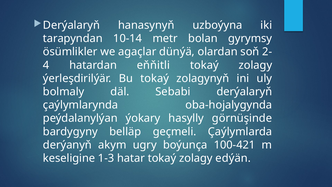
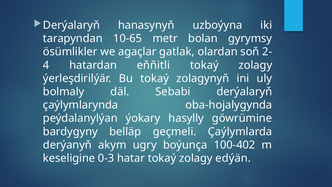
10-14: 10-14 -> 10-65
dünýä: dünýä -> gatlak
görnüşinde: görnüşinde -> göwrümine
100-421: 100-421 -> 100-402
1-3: 1-3 -> 0-3
